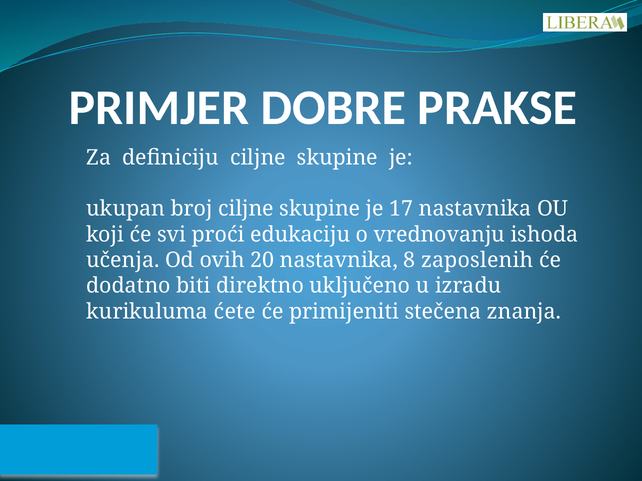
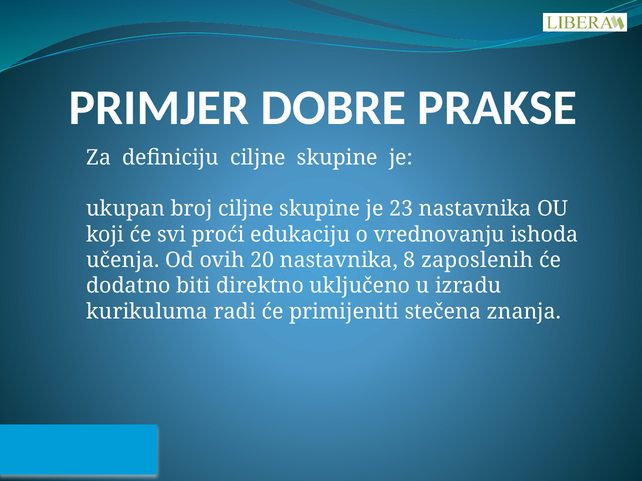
17: 17 -> 23
ćete: ćete -> radi
